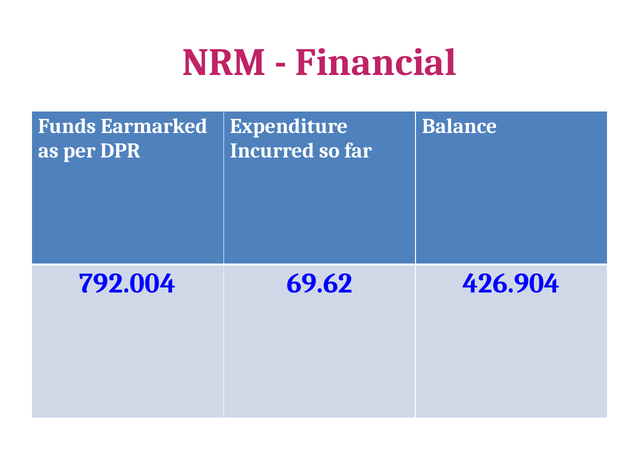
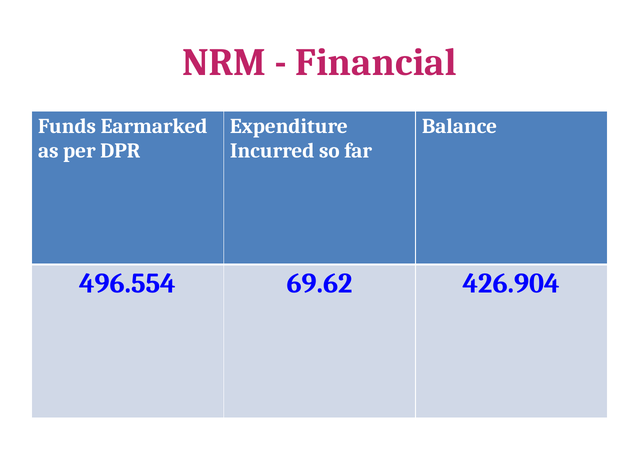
792.004: 792.004 -> 496.554
